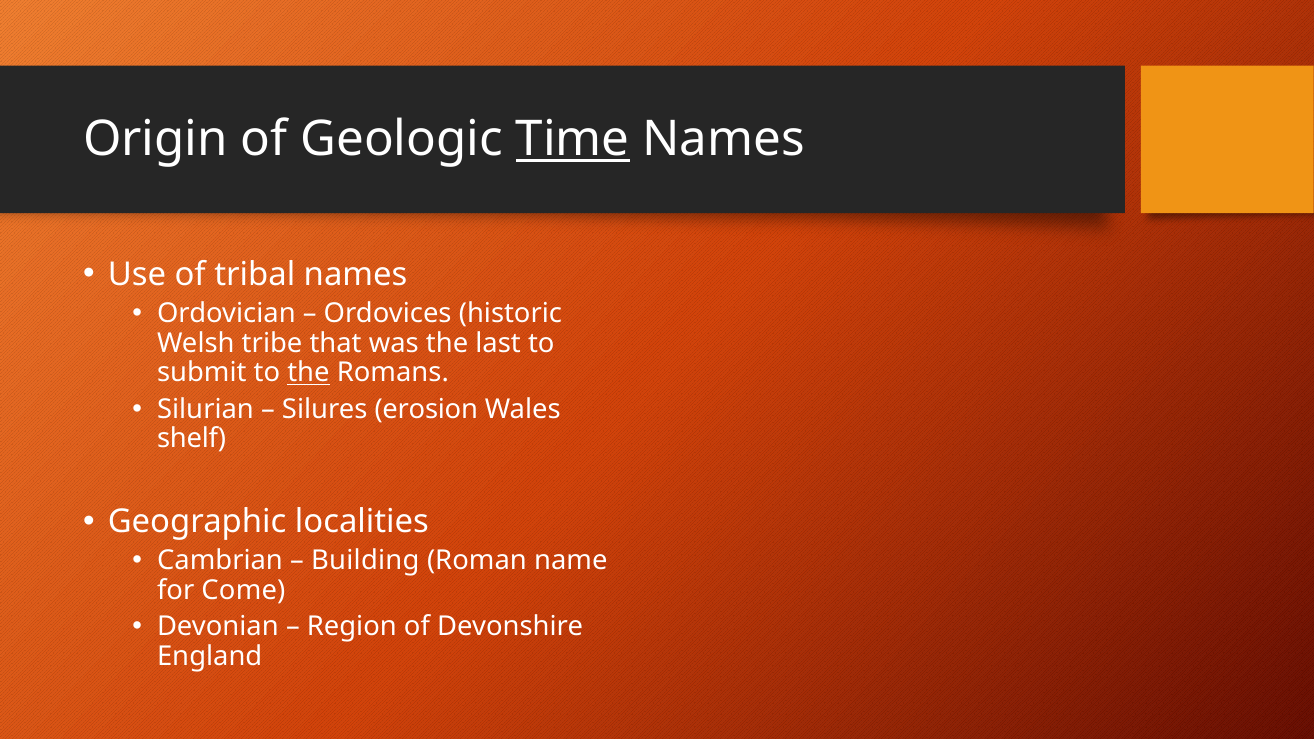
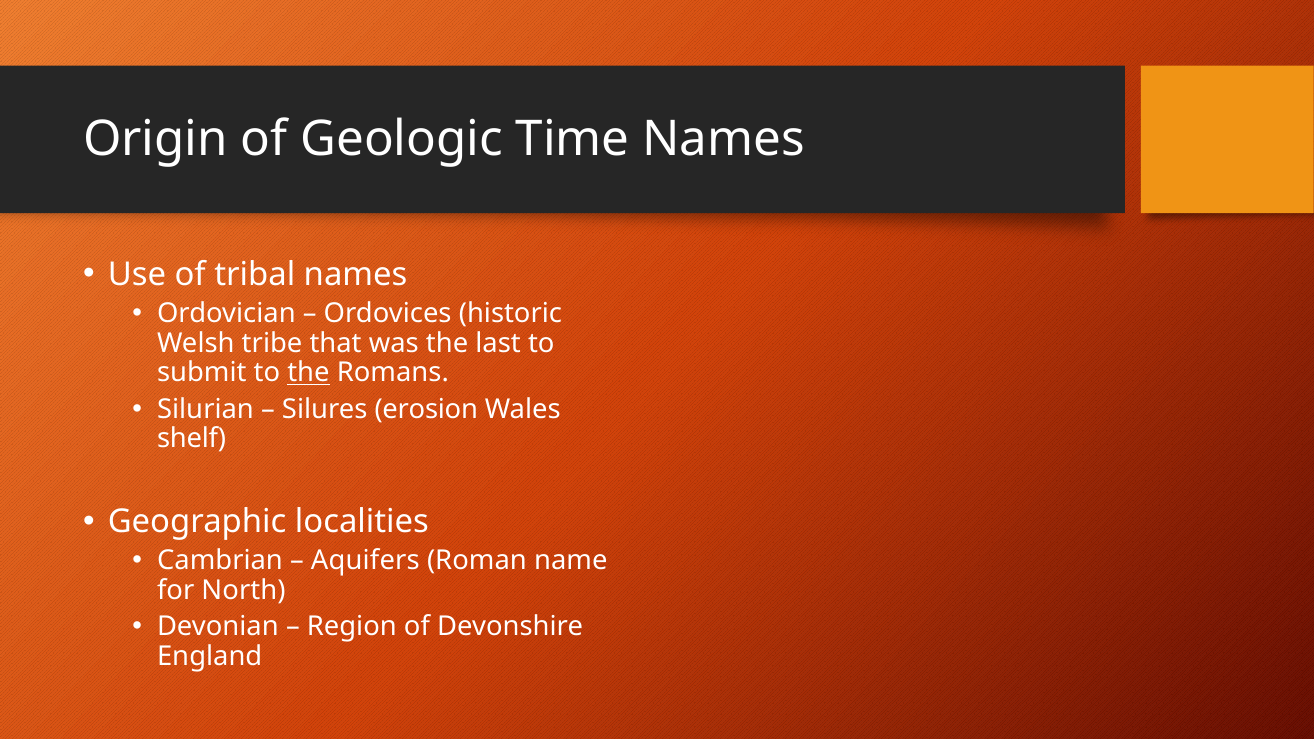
Time underline: present -> none
Building: Building -> Aquifers
Come: Come -> North
